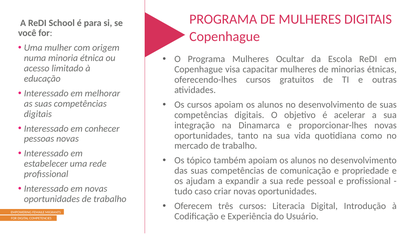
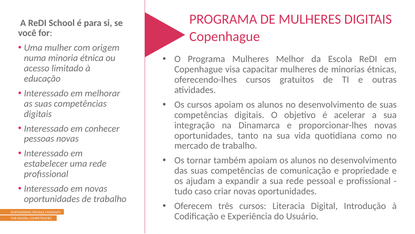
Ocultar: Ocultar -> Melhor
tópico: tópico -> tornar
